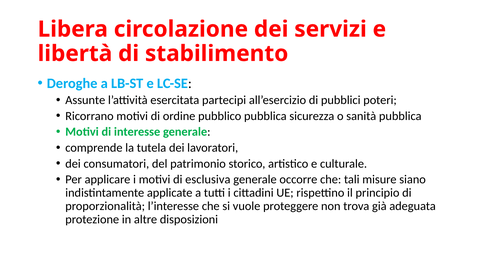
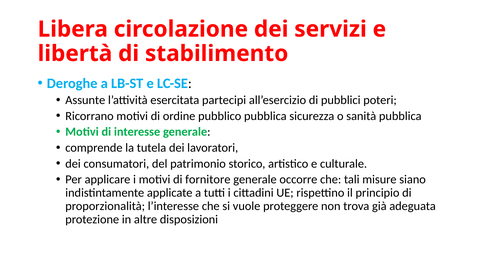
esclusiva: esclusiva -> fornitore
